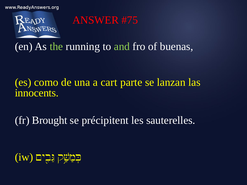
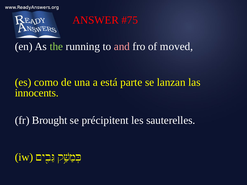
and colour: light green -> pink
buenas: buenas -> moved
cart: cart -> está
